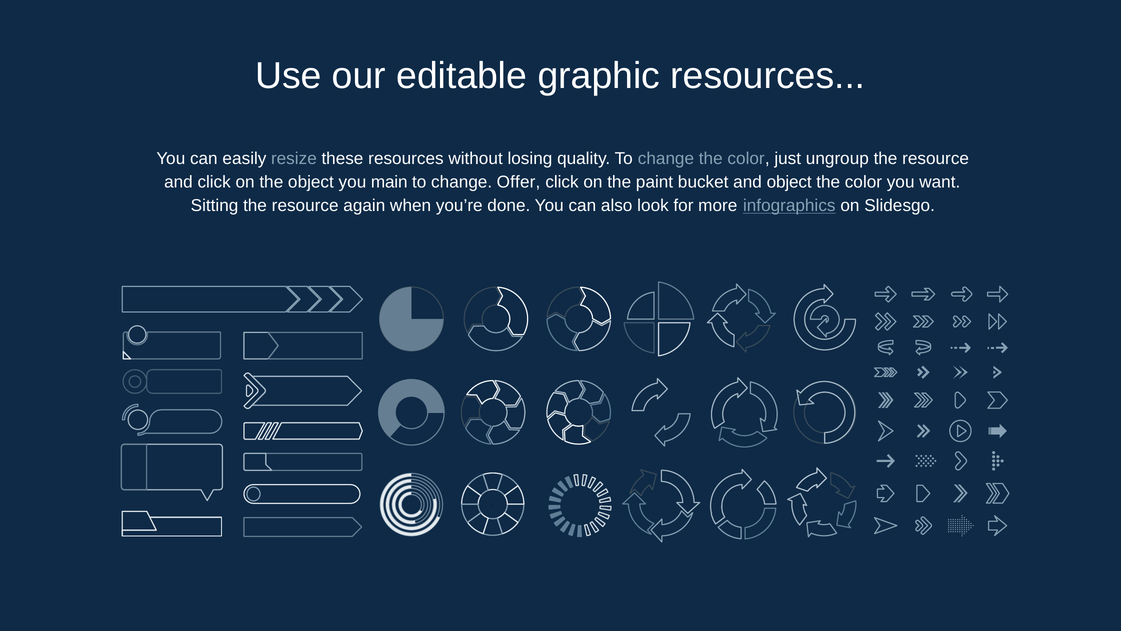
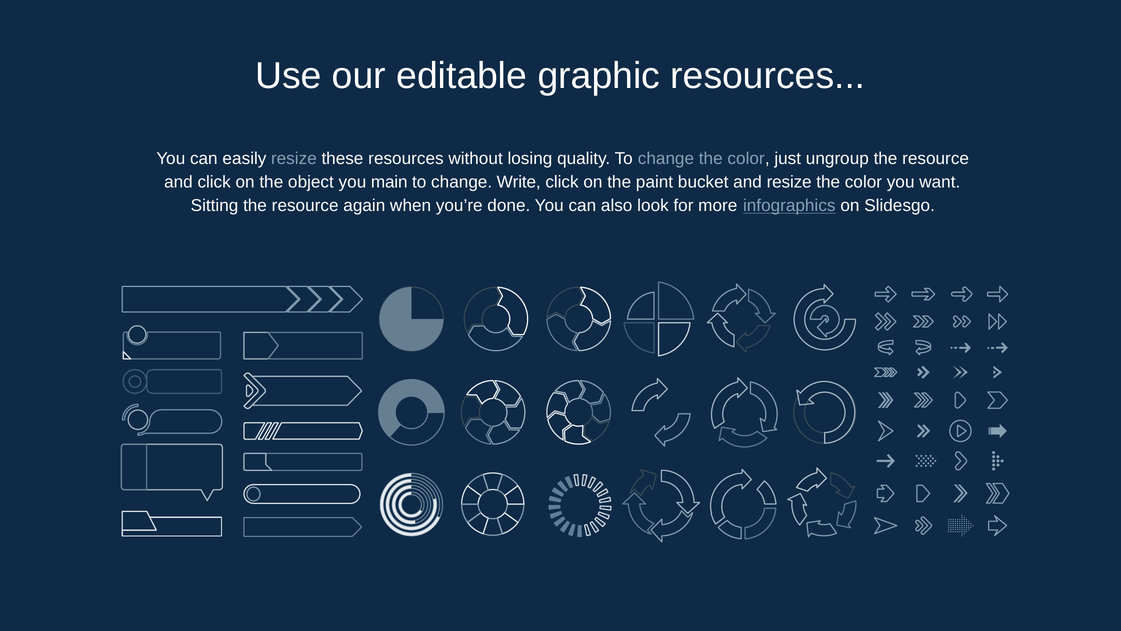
Offer: Offer -> Write
and object: object -> resize
